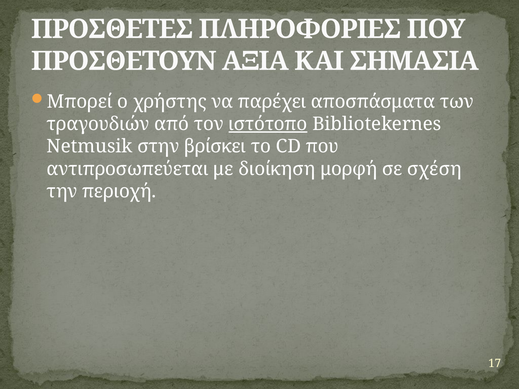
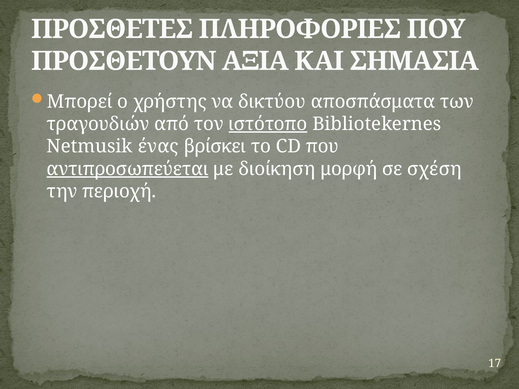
παρέχει: παρέχει -> δικτύου
στην: στην -> ένας
αντιπροσωπεύεται underline: none -> present
